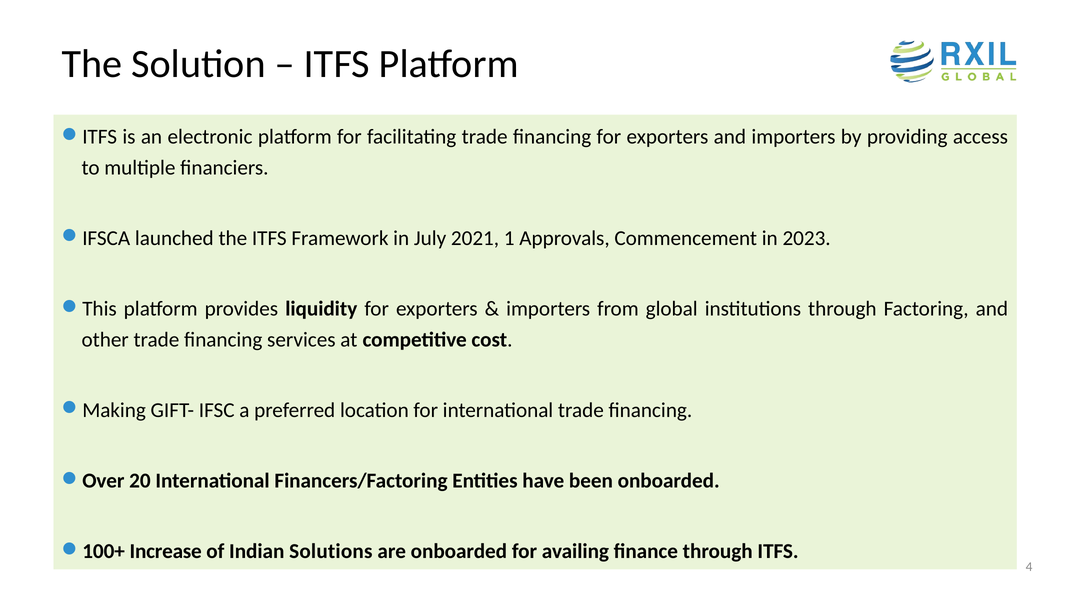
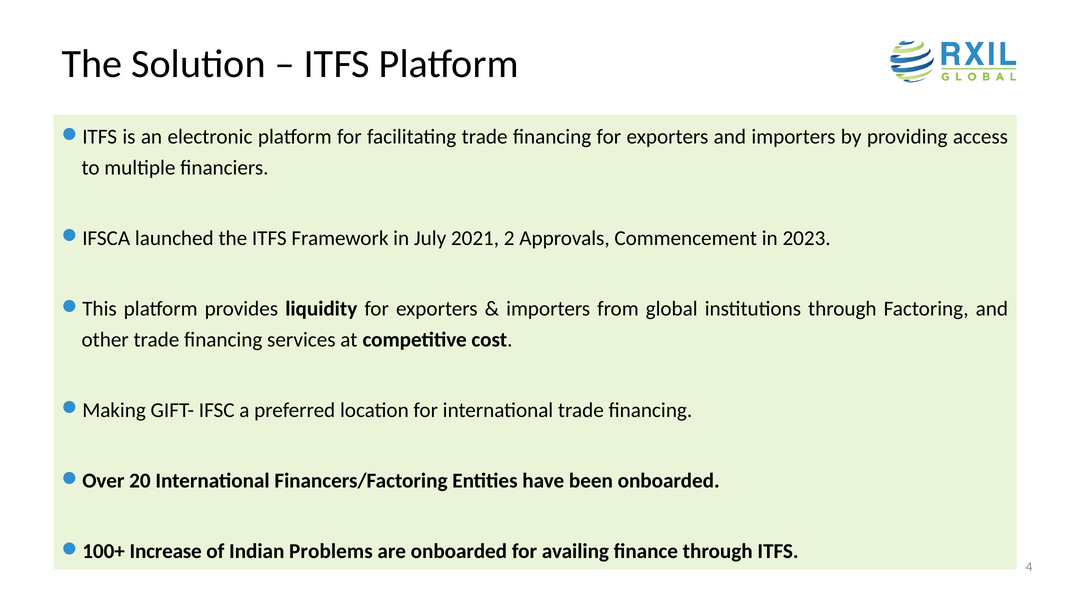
1: 1 -> 2
Solutions: Solutions -> Problems
